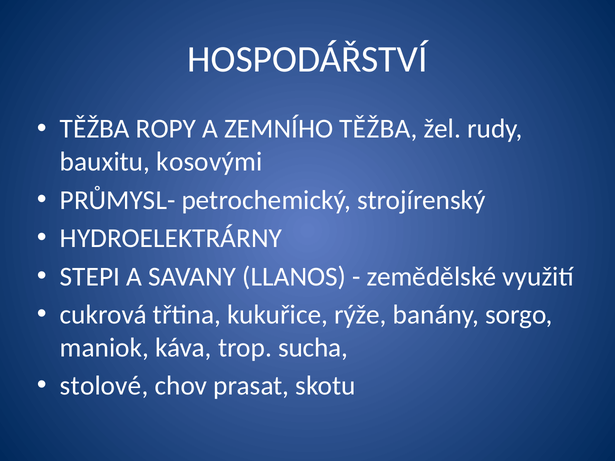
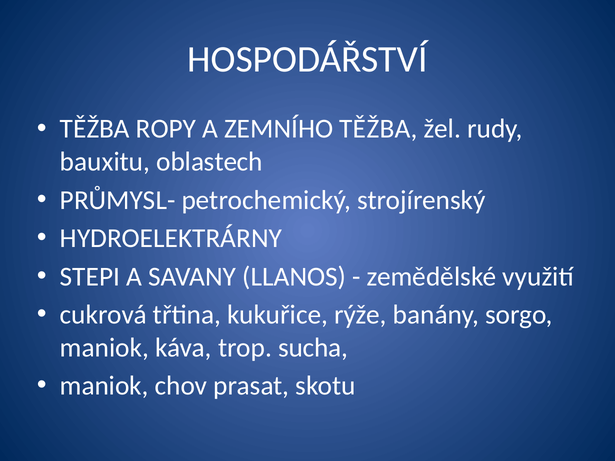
kosovými: kosovými -> oblastech
stolové at (104, 386): stolové -> maniok
